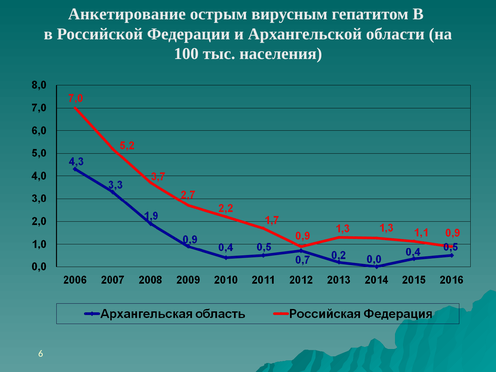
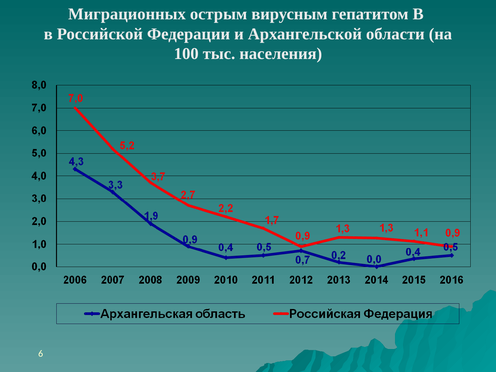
Анкетирование: Анкетирование -> Миграционных
